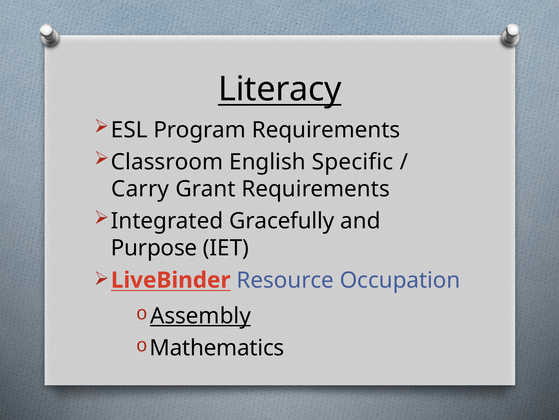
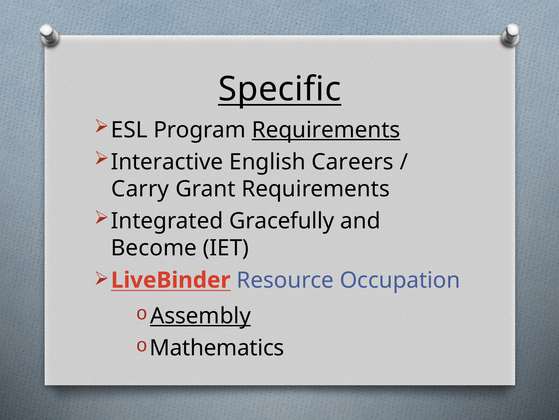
Literacy: Literacy -> Specific
Requirements at (326, 130) underline: none -> present
Classroom: Classroom -> Interactive
Specific: Specific -> Careers
Purpose: Purpose -> Become
